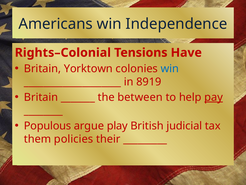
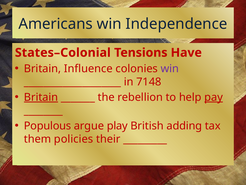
Rights–Colonial: Rights–Colonial -> States–Colonial
Yorktown: Yorktown -> Influence
win at (170, 69) colour: blue -> purple
8919: 8919 -> 7148
Britain at (41, 97) underline: none -> present
between: between -> rebellion
judicial: judicial -> adding
